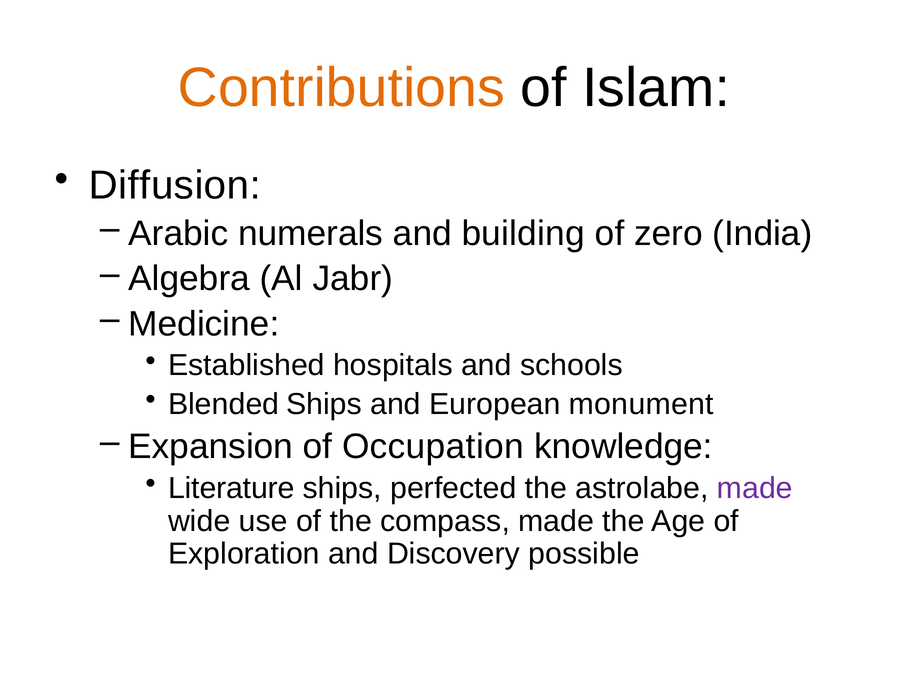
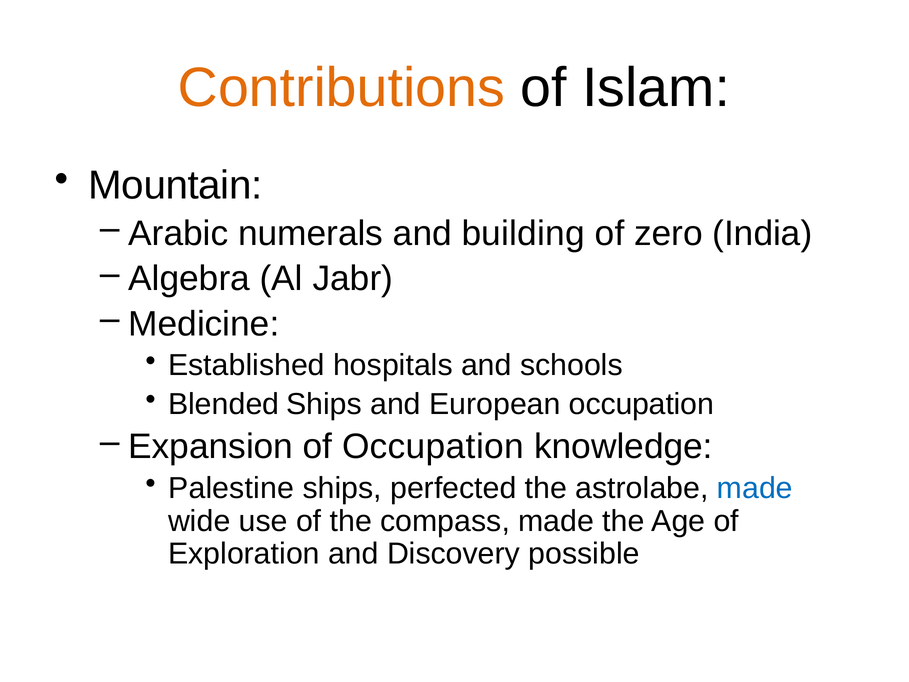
Diffusion: Diffusion -> Mountain
European monument: monument -> occupation
Literature: Literature -> Palestine
made at (755, 488) colour: purple -> blue
